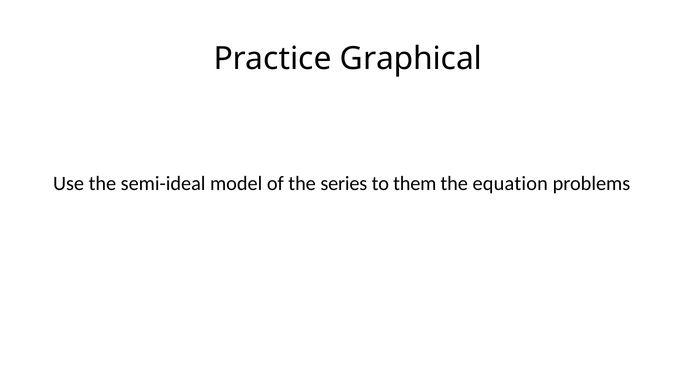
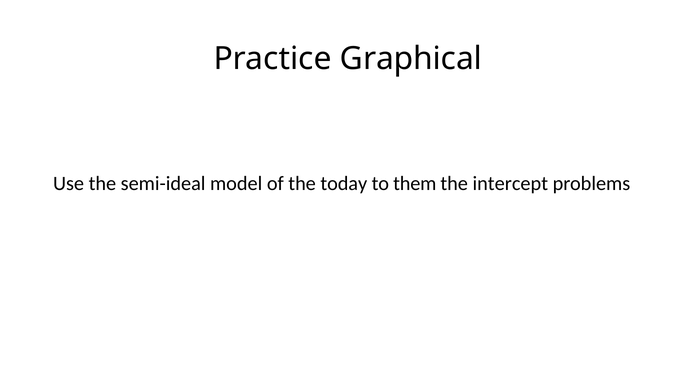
series: series -> today
equation: equation -> intercept
